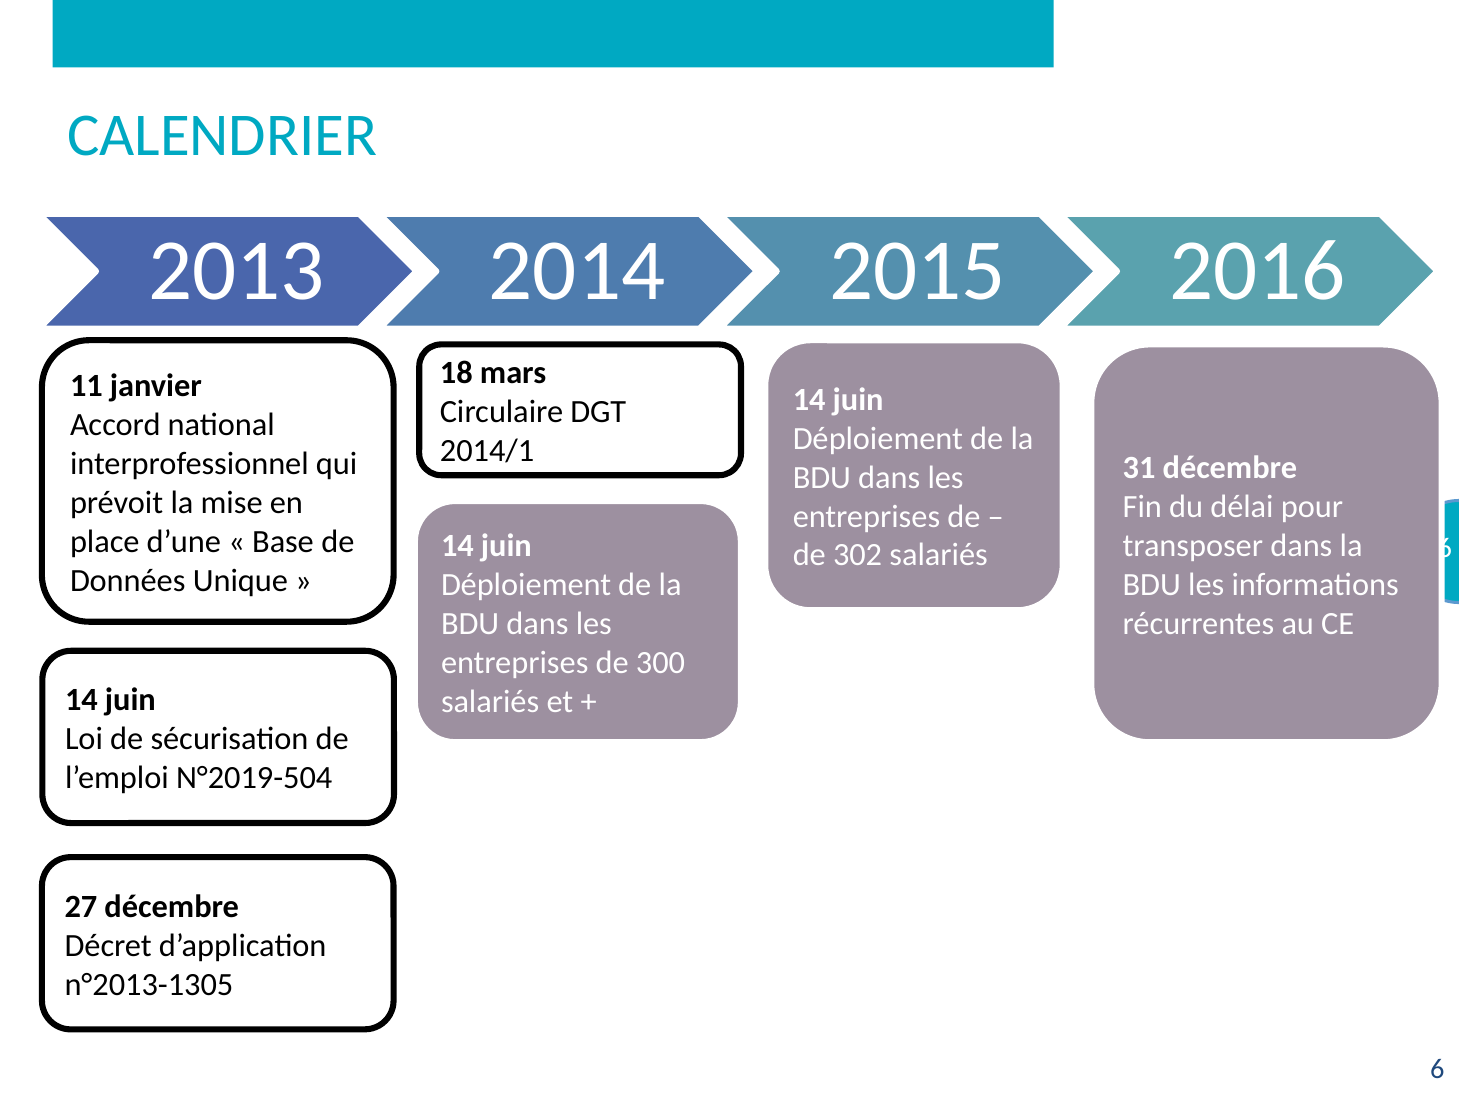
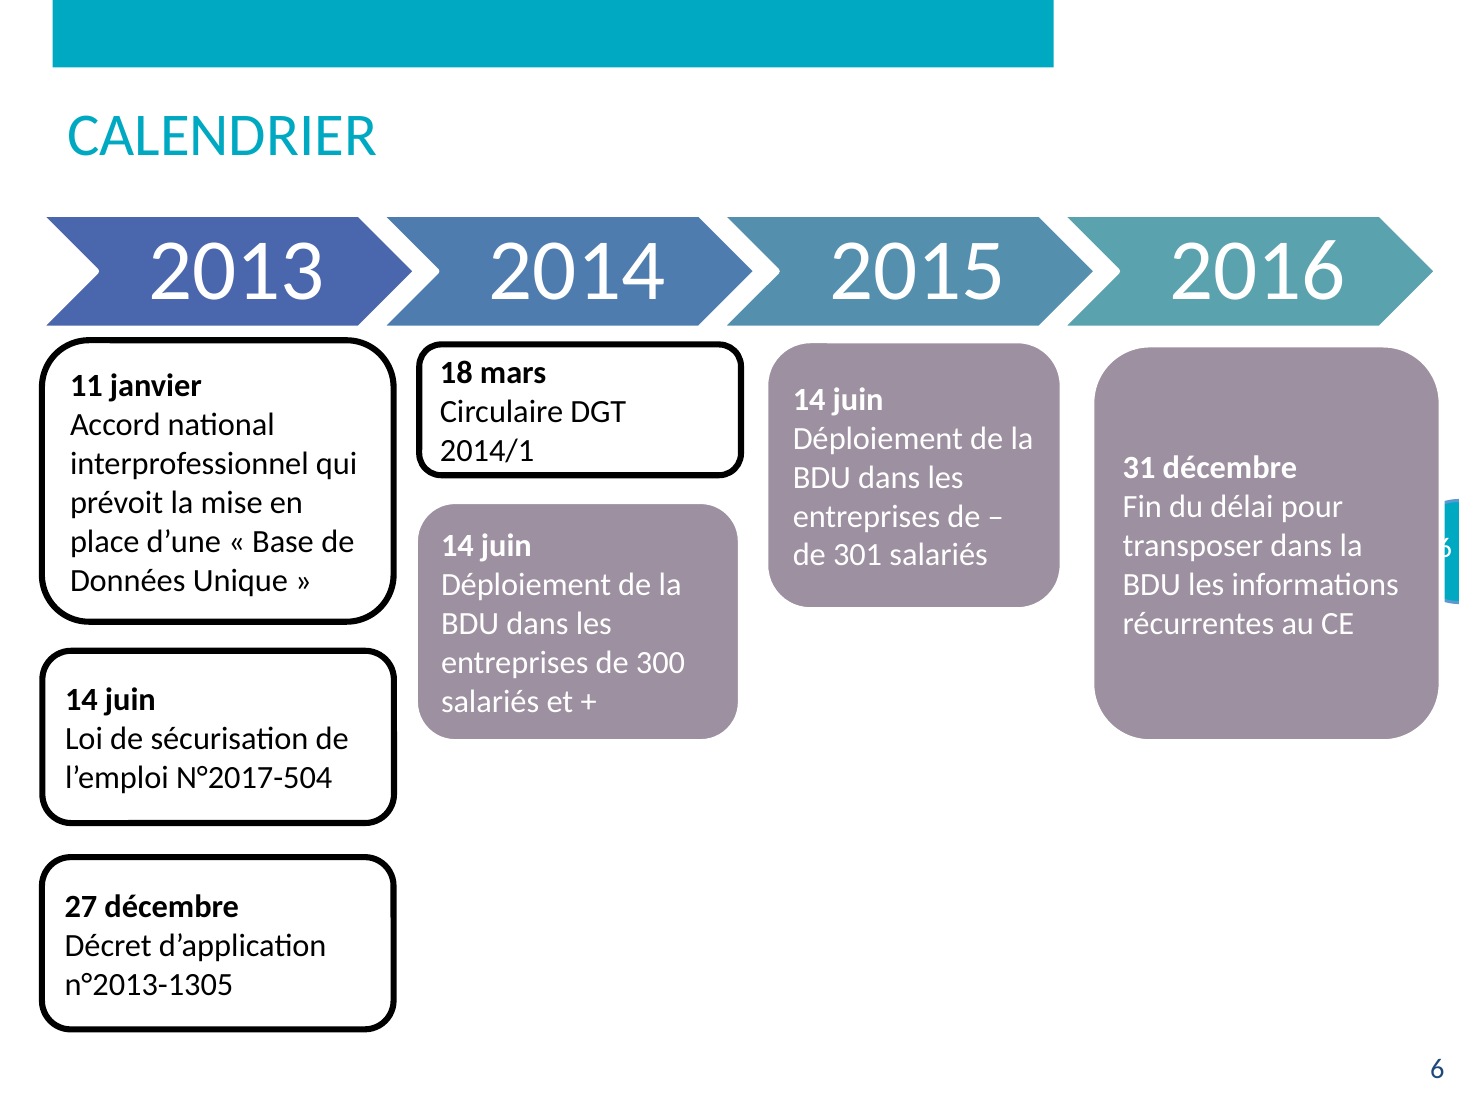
302: 302 -> 301
N°2019-504: N°2019-504 -> N°2017-504
